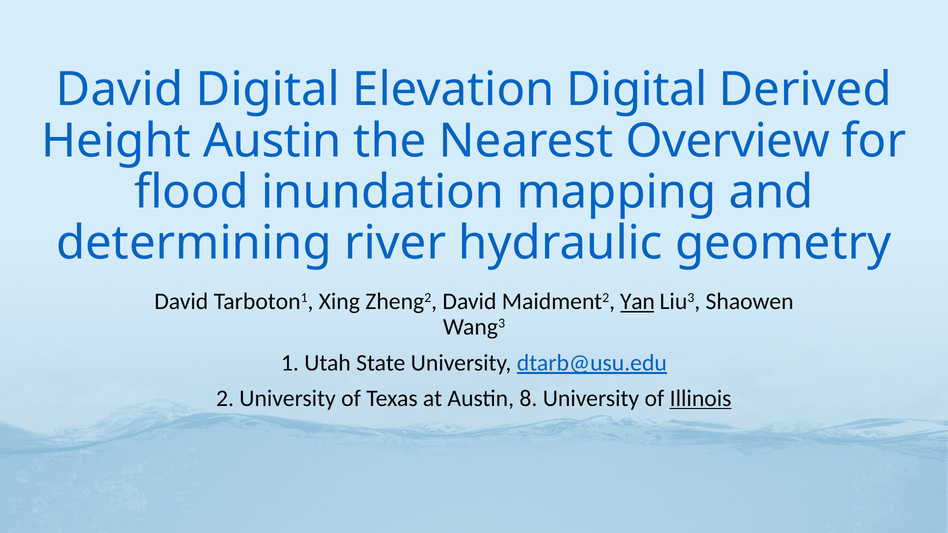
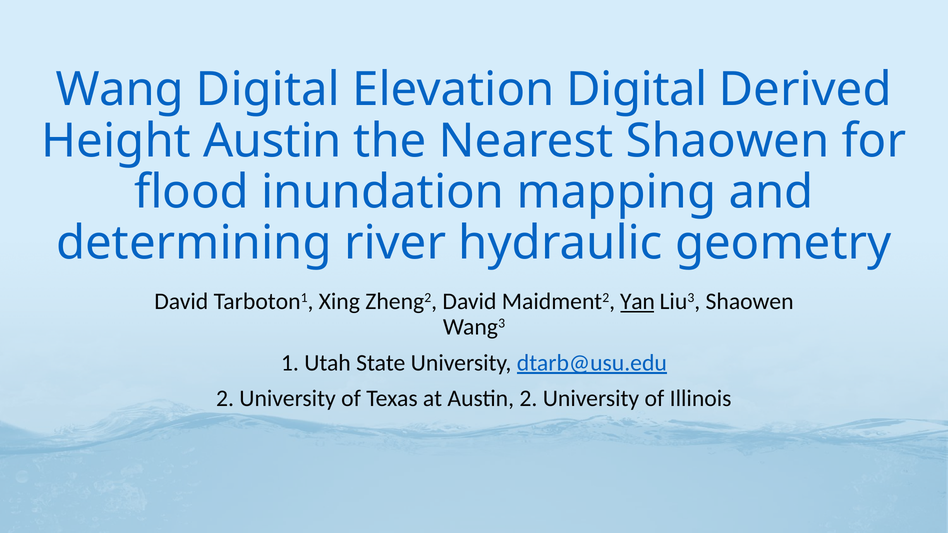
David at (120, 90): David -> Wang
Nearest Overview: Overview -> Shaowen
Austin 8: 8 -> 2
Illinois underline: present -> none
